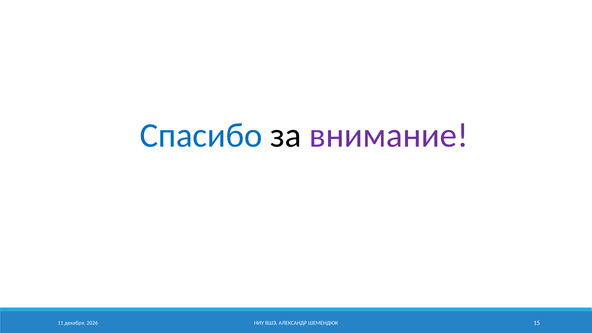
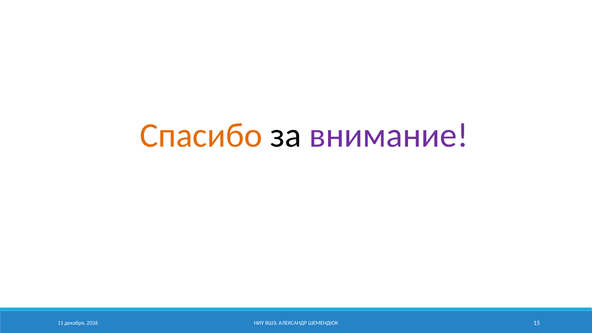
Спасибо colour: blue -> orange
